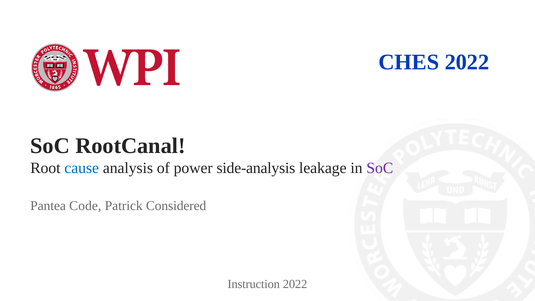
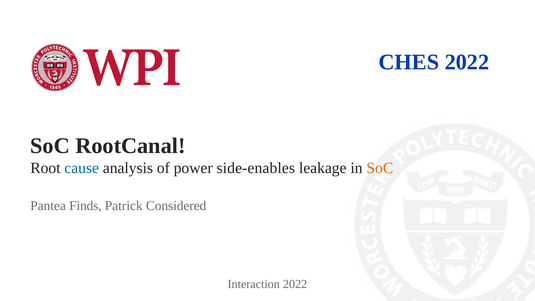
side-analysis: side-analysis -> side-enables
SoC at (380, 168) colour: purple -> orange
Code: Code -> Finds
Instruction: Instruction -> Interaction
